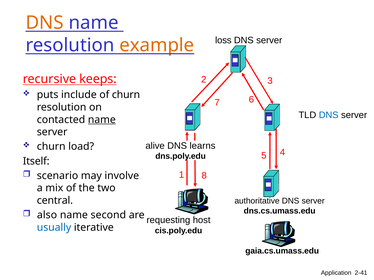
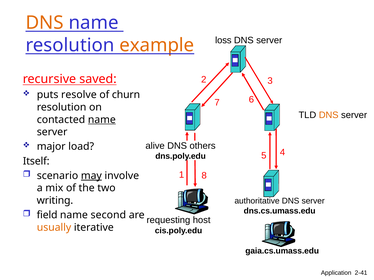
keeps: keeps -> saved
include: include -> resolve
DNS at (329, 115) colour: blue -> orange
learns: learns -> others
churn at (51, 147): churn -> major
may underline: none -> present
central: central -> writing
also: also -> field
usually colour: blue -> orange
